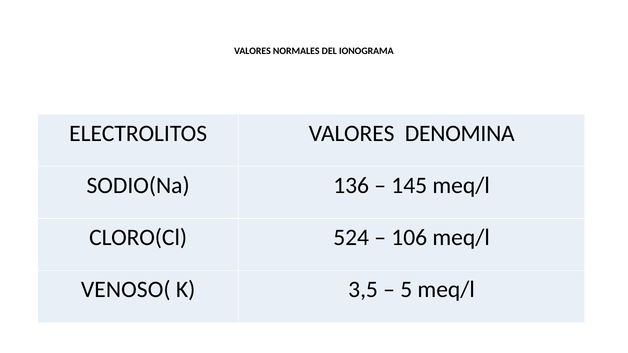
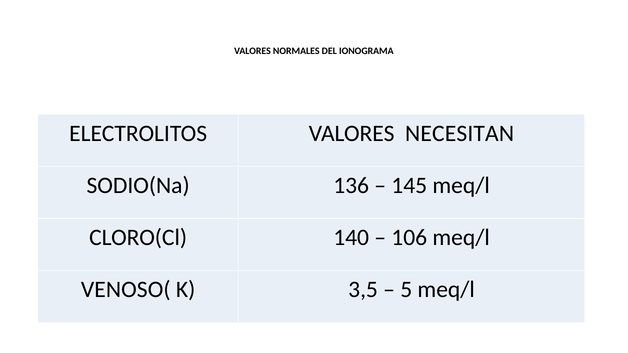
DENOMINA: DENOMINA -> NECESITAN
524: 524 -> 140
